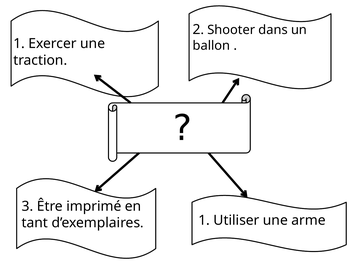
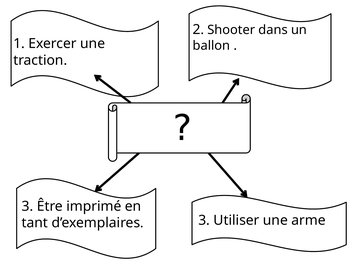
d’exemplaires 1: 1 -> 3
